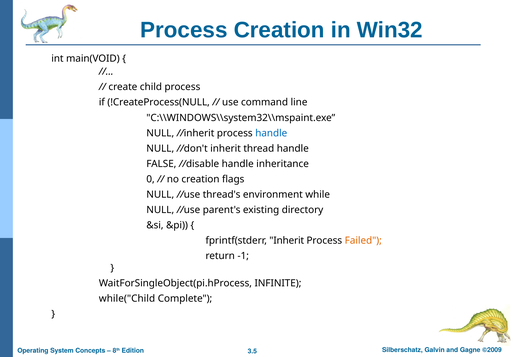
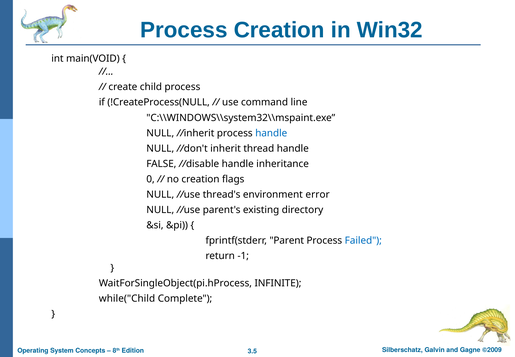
while: while -> error
fprintf(stderr Inherit: Inherit -> Parent
Failed colour: orange -> blue
